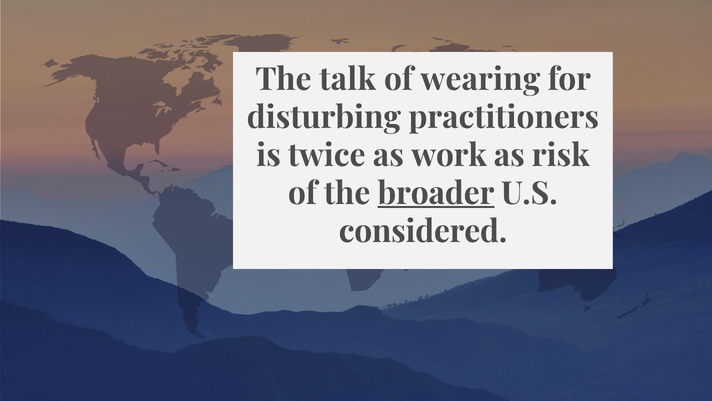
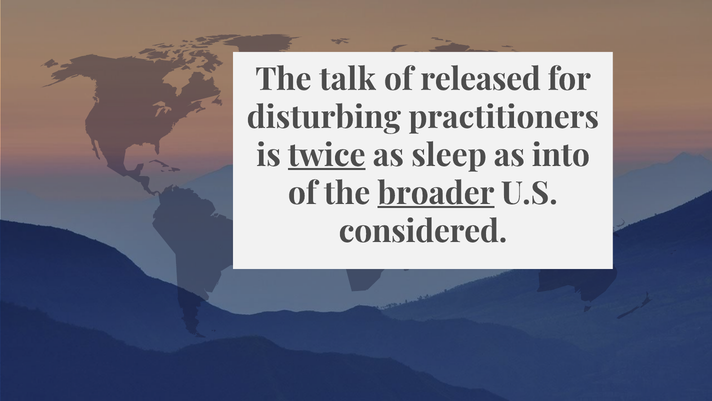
wearing: wearing -> released
twice underline: none -> present
work: work -> sleep
risk: risk -> into
